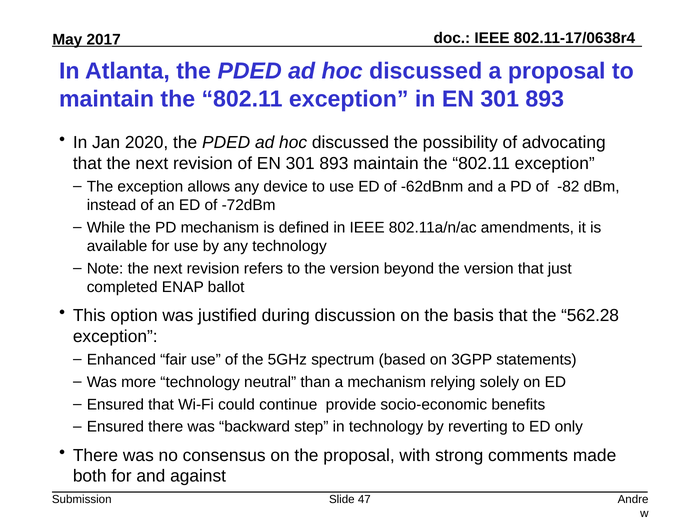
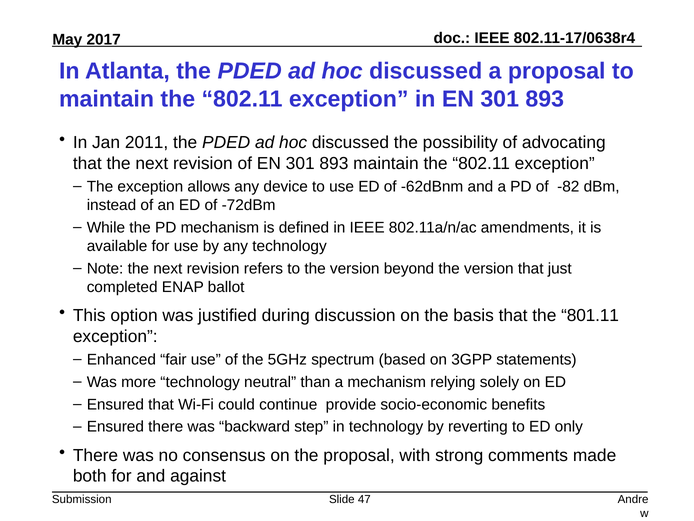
2020: 2020 -> 2011
562.28: 562.28 -> 801.11
